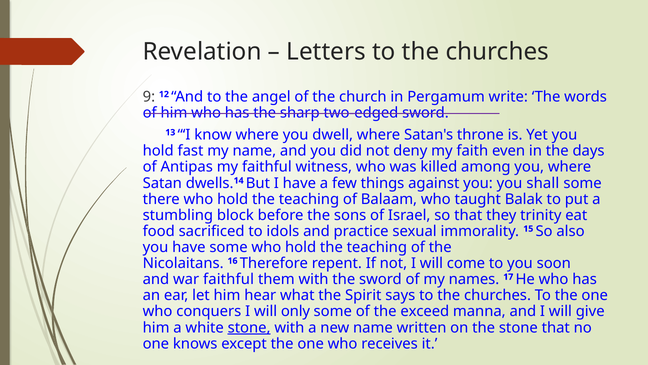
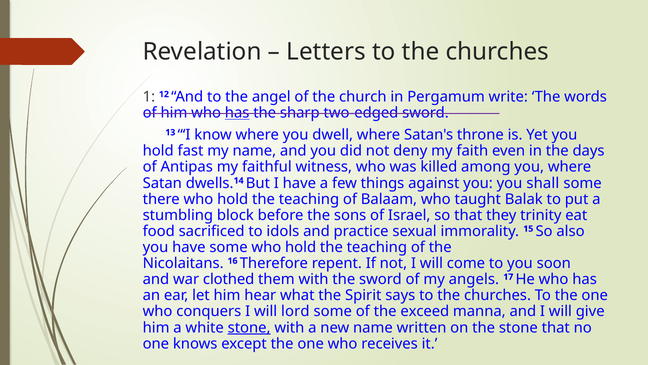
9: 9 -> 1
has at (237, 113) underline: none -> present
war faithful: faithful -> clothed
names: names -> angels
only: only -> lord
